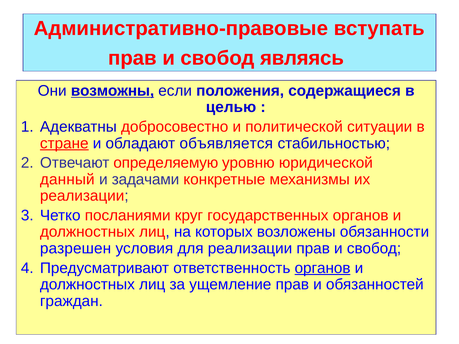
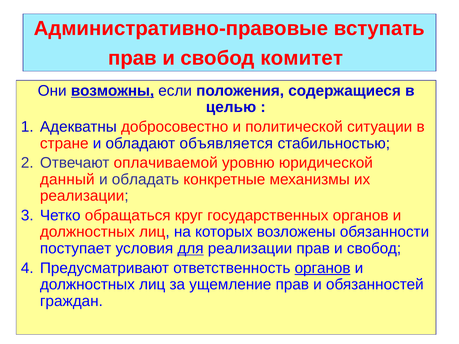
являясь: являясь -> комитет
стране underline: present -> none
определяемую: определяемую -> оплачиваемой
задачами: задачами -> обладать
посланиями: посланиями -> обращаться
разрешен: разрешен -> поступает
для underline: none -> present
